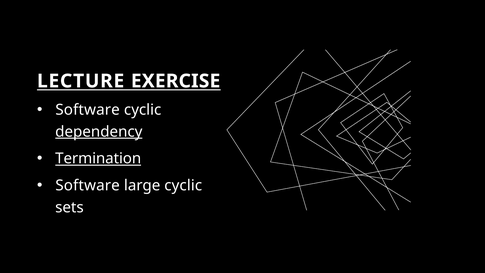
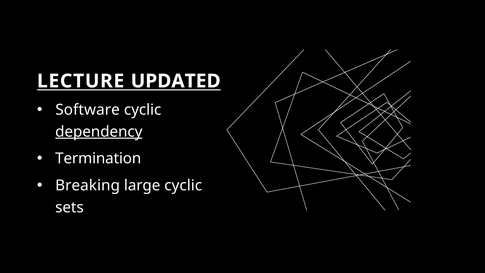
EXERCISE: EXERCISE -> UPDATED
Termination underline: present -> none
Software at (88, 185): Software -> Breaking
